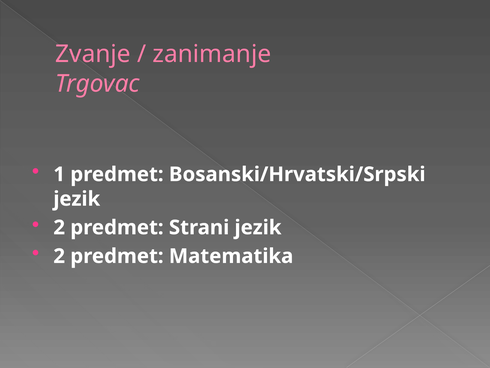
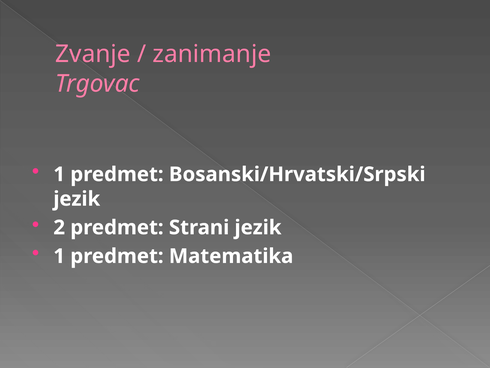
2 at (59, 256): 2 -> 1
